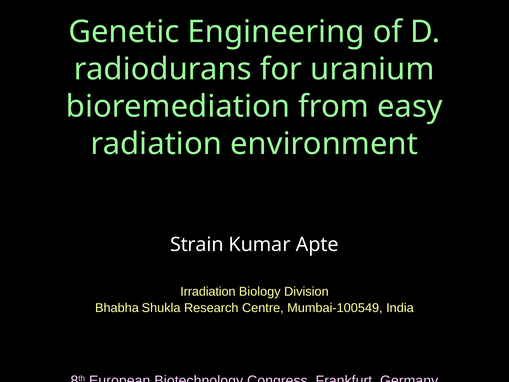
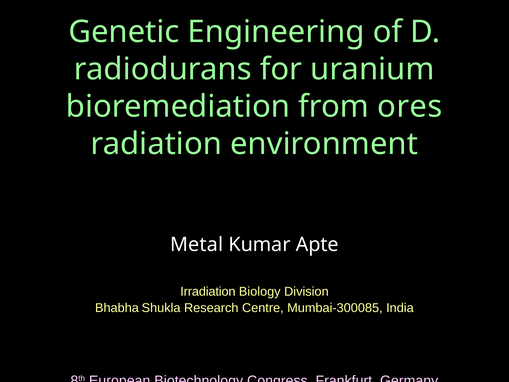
easy: easy -> ores
Strain: Strain -> Metal
Mumbai-100549: Mumbai-100549 -> Mumbai-300085
